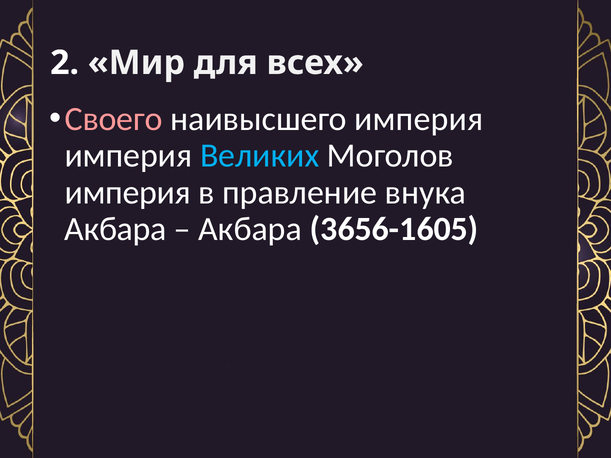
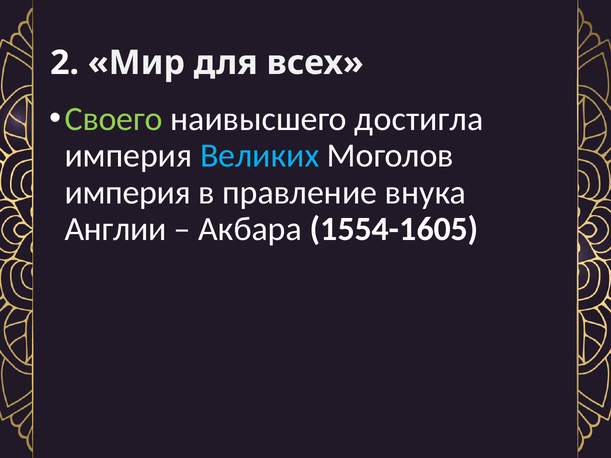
Своего colour: pink -> light green
наивысшего империя: империя -> достигла
Акбара at (116, 229): Акбара -> Англии
3656-1605: 3656-1605 -> 1554-1605
